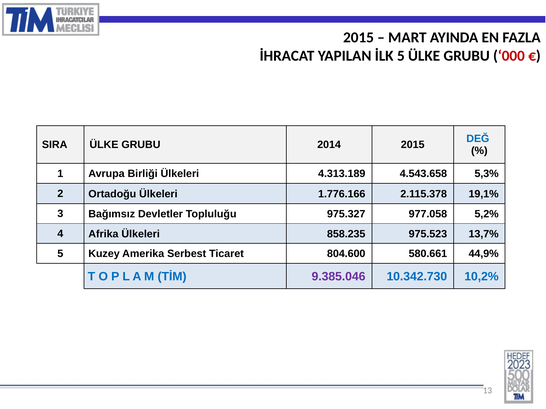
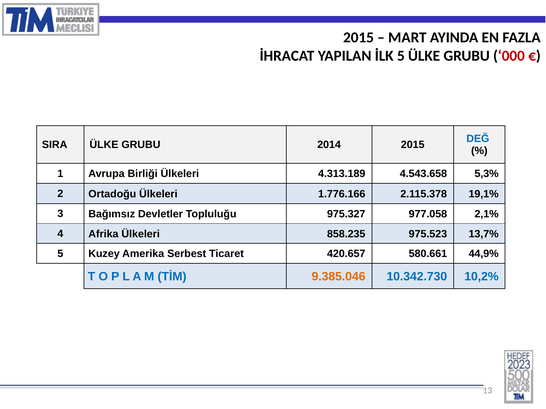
5,2%: 5,2% -> 2,1%
804.600: 804.600 -> 420.657
9.385.046 colour: purple -> orange
